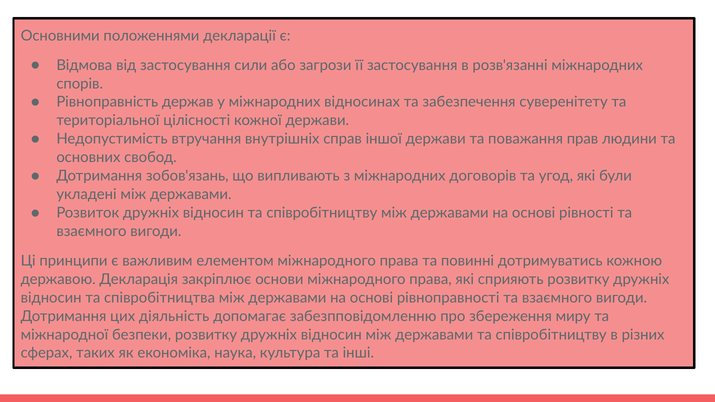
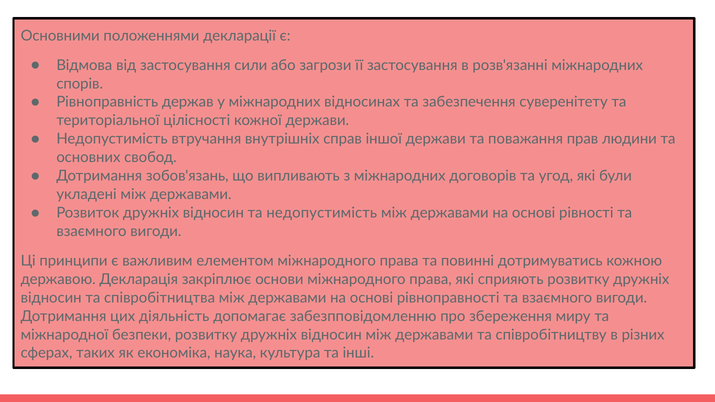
відносин та співробітництву: співробітництву -> недопустимість
